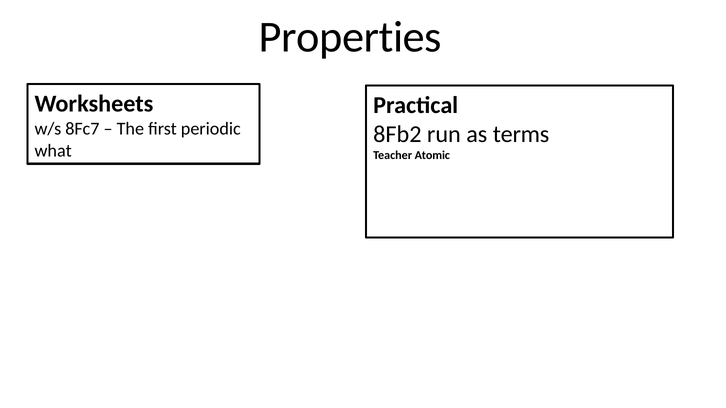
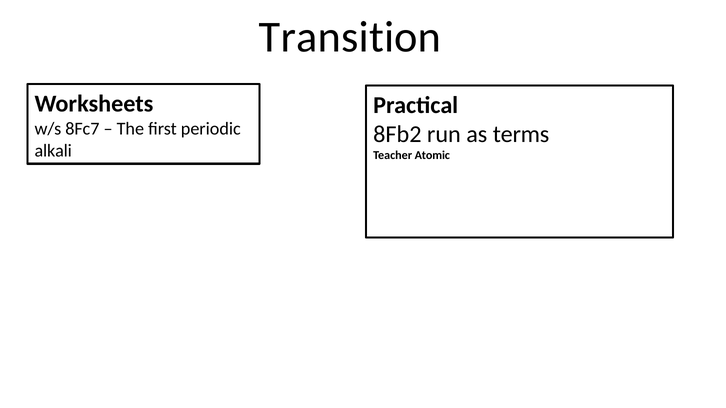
Properties: Properties -> Transition
what: what -> alkali
